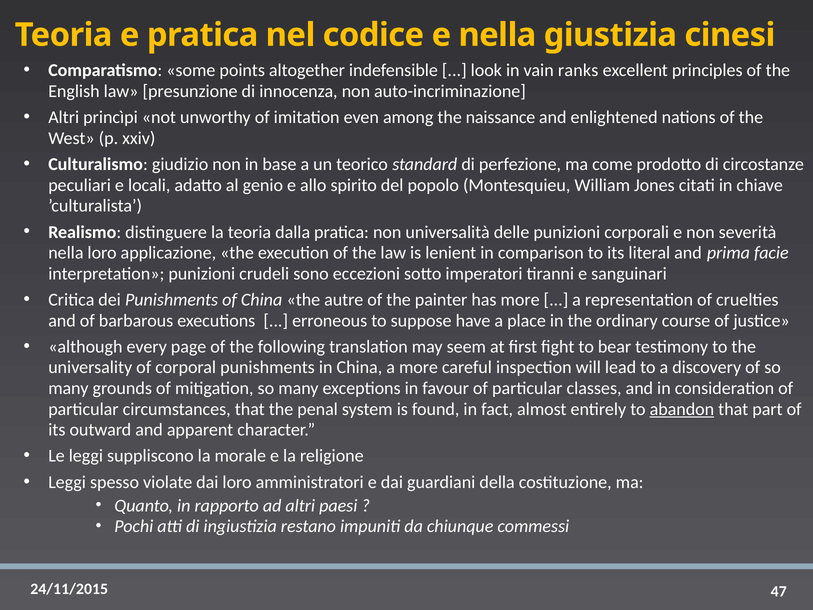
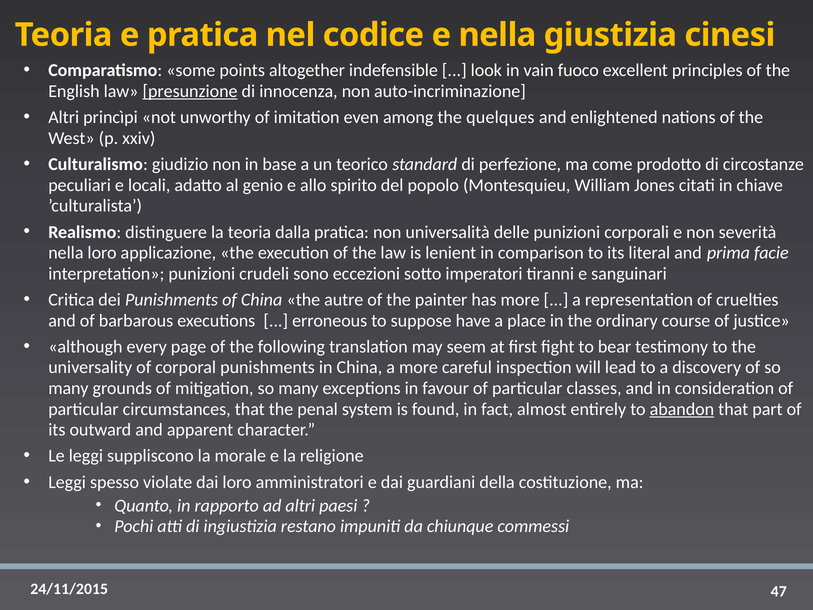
ranks: ranks -> fuoco
presunzione underline: none -> present
naissance: naissance -> quelques
